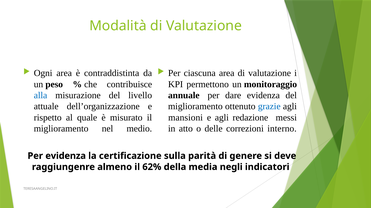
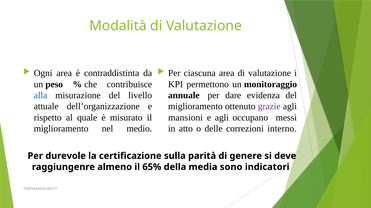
grazie colour: blue -> purple
redazione: redazione -> occupano
Per evidenza: evidenza -> durevole
62%: 62% -> 65%
negli: negli -> sono
